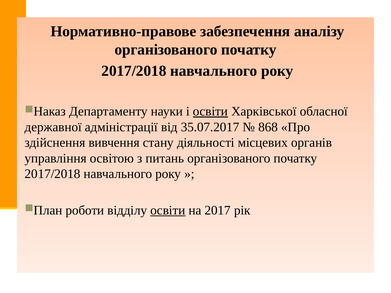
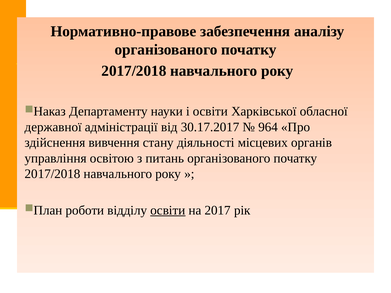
освіти at (210, 111) underline: present -> none
35.07.2017: 35.07.2017 -> 30.17.2017
868: 868 -> 964
